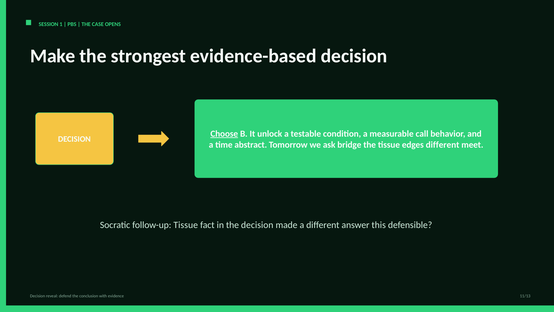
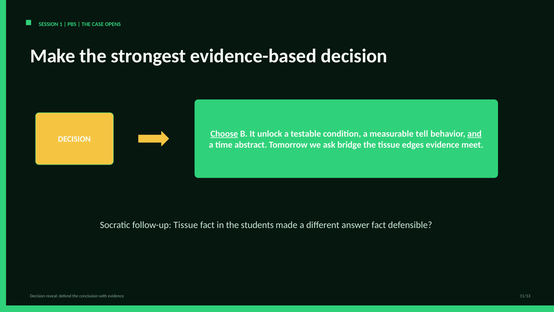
call: call -> tell
and underline: none -> present
edges different: different -> evidence
the decision: decision -> students
answer this: this -> fact
